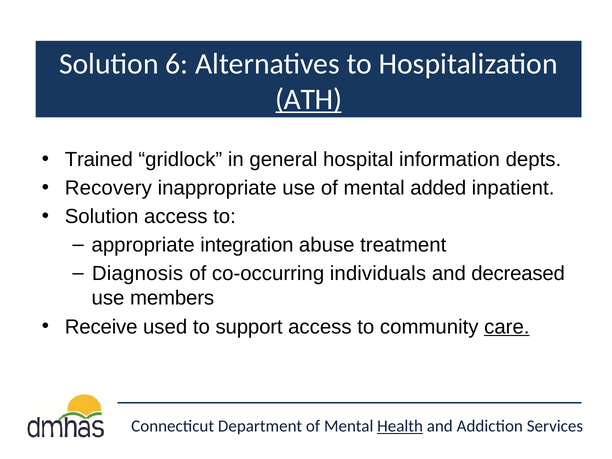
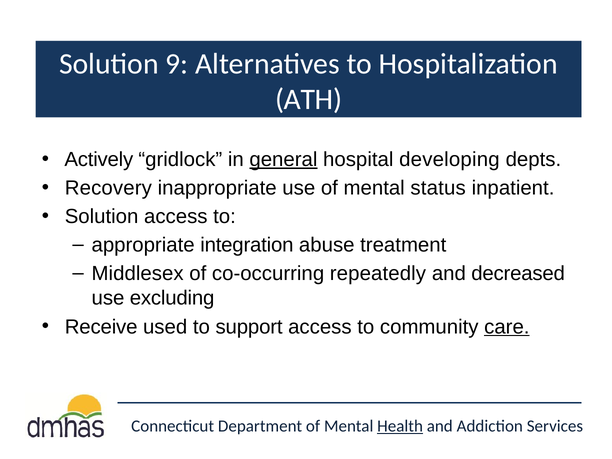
6: 6 -> 9
ATH underline: present -> none
Trained: Trained -> Actively
general underline: none -> present
information: information -> developing
added: added -> status
Diagnosis: Diagnosis -> Middlesex
individuals: individuals -> repeatedly
members: members -> excluding
